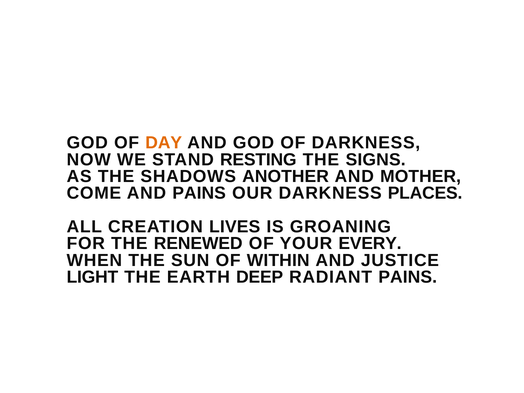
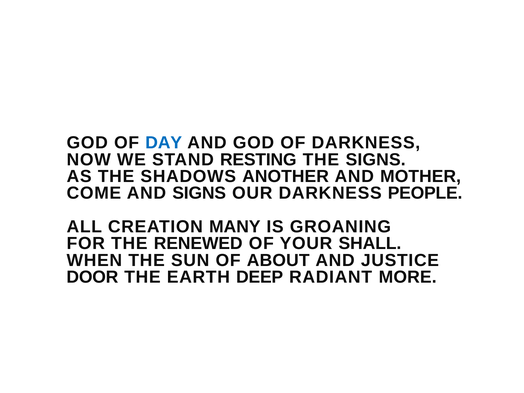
DAY colour: orange -> blue
AND PAINS: PAINS -> SIGNS
PLACES: PLACES -> PEOPLE
LIVES: LIVES -> MANY
EVERY: EVERY -> SHALL
WITHIN: WITHIN -> ABOUT
LIGHT: LIGHT -> DOOR
RADIANT PAINS: PAINS -> MORE
